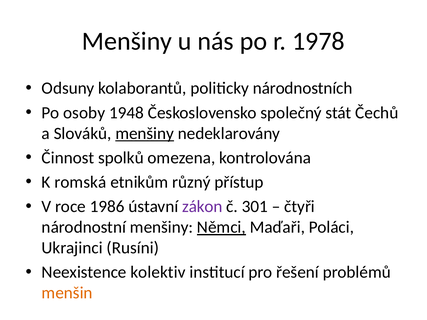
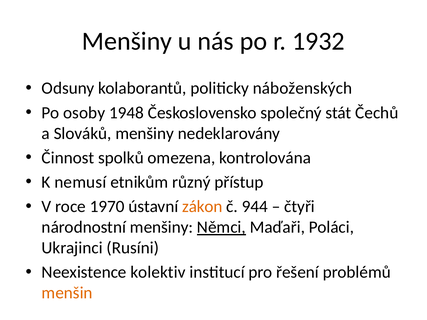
1978: 1978 -> 1932
národnostních: národnostních -> náboženských
menšiny at (145, 133) underline: present -> none
romská: romská -> nemusí
1986: 1986 -> 1970
zákon colour: purple -> orange
301: 301 -> 944
